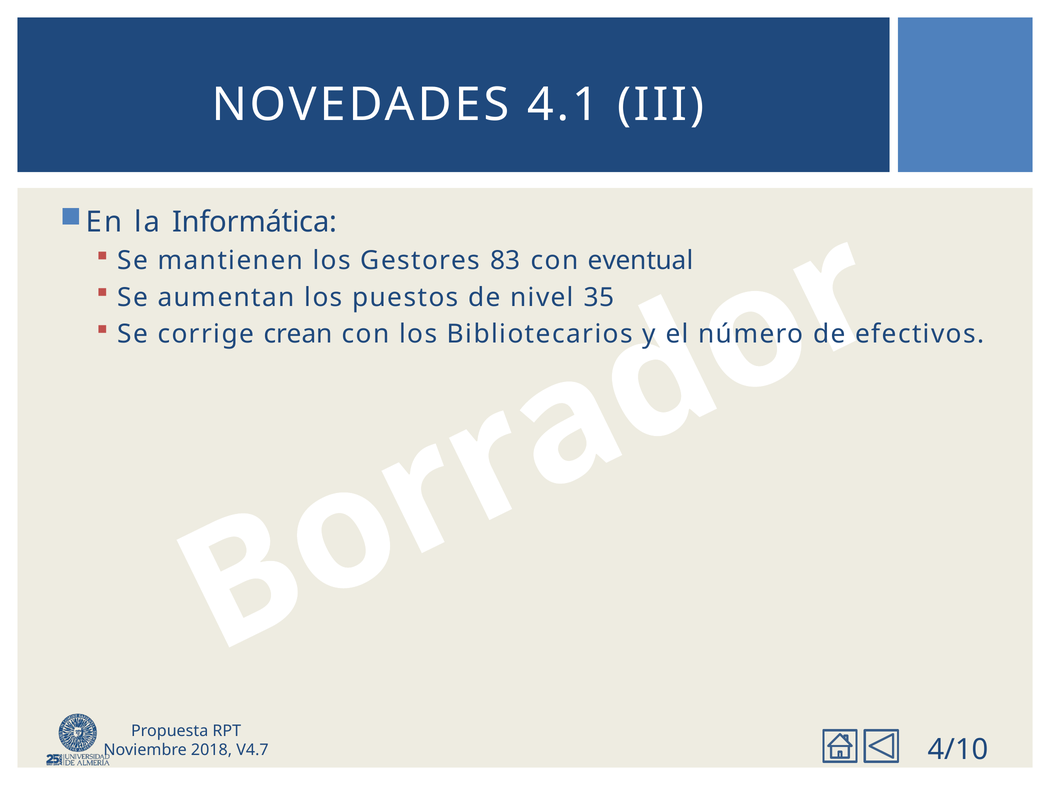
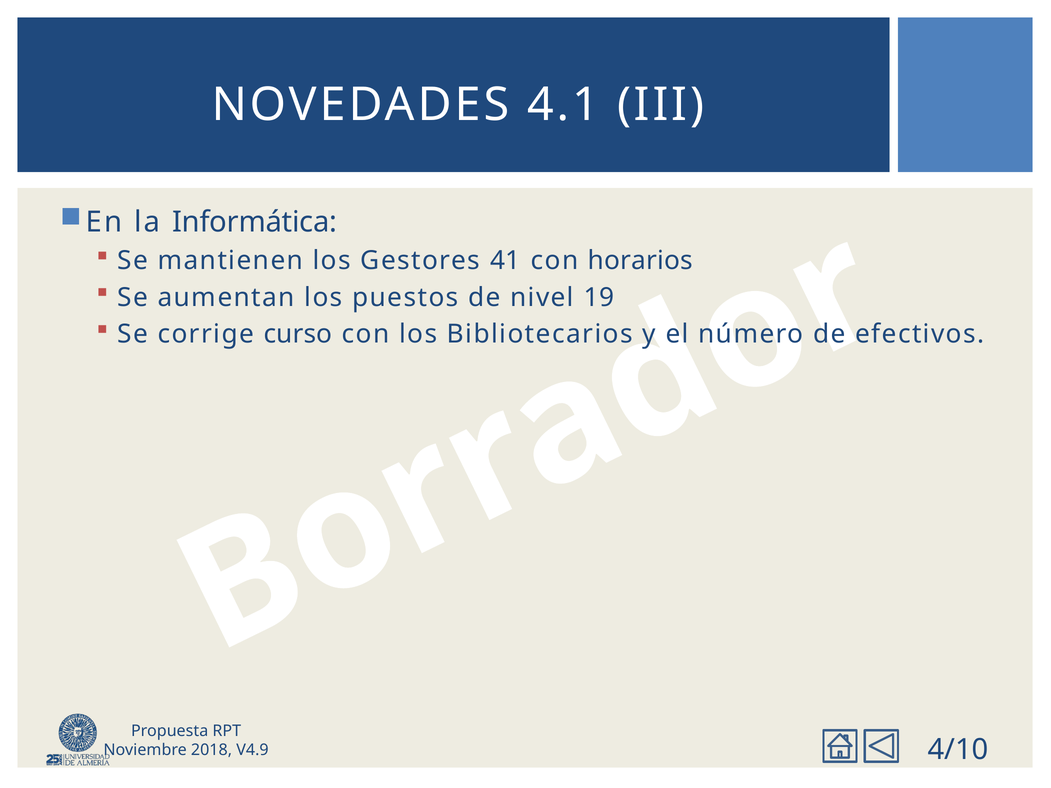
83: 83 -> 41
eventual: eventual -> horarios
35: 35 -> 19
crean: crean -> curso
V4.7: V4.7 -> V4.9
